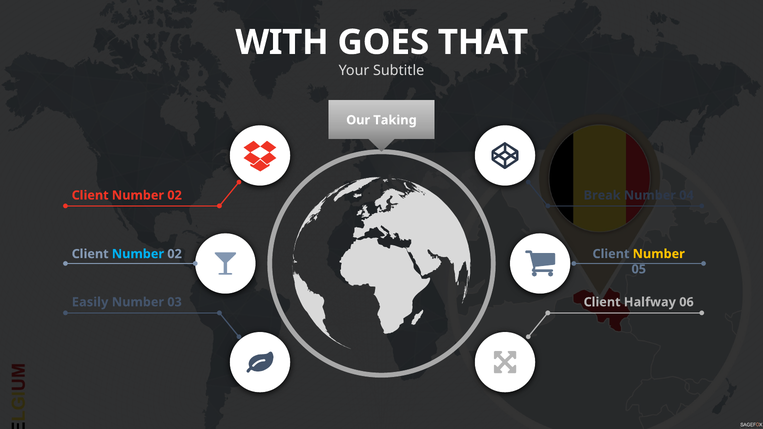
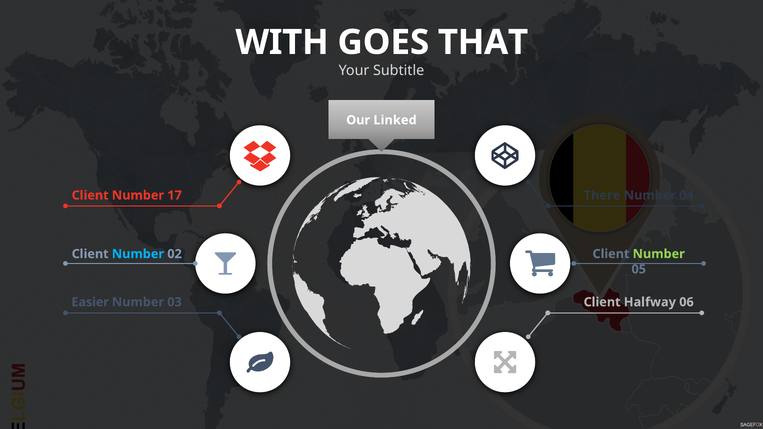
Taking: Taking -> Linked
02 at (175, 195): 02 -> 17
Break: Break -> There
Number at (659, 254) colour: yellow -> light green
Easily: Easily -> Easier
